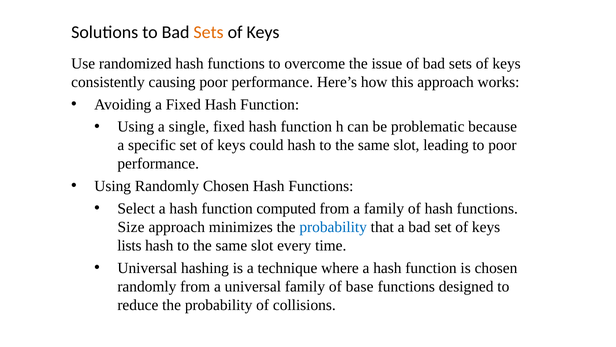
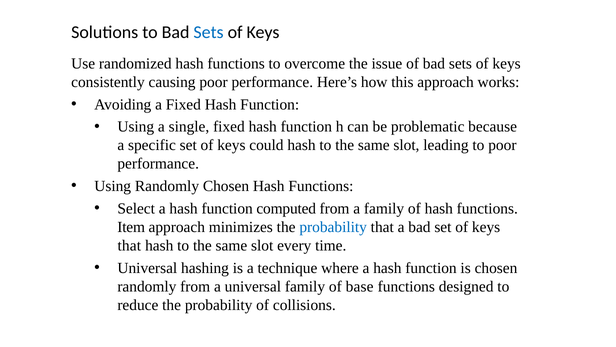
Sets at (209, 32) colour: orange -> blue
Size: Size -> Item
lists at (129, 245): lists -> that
